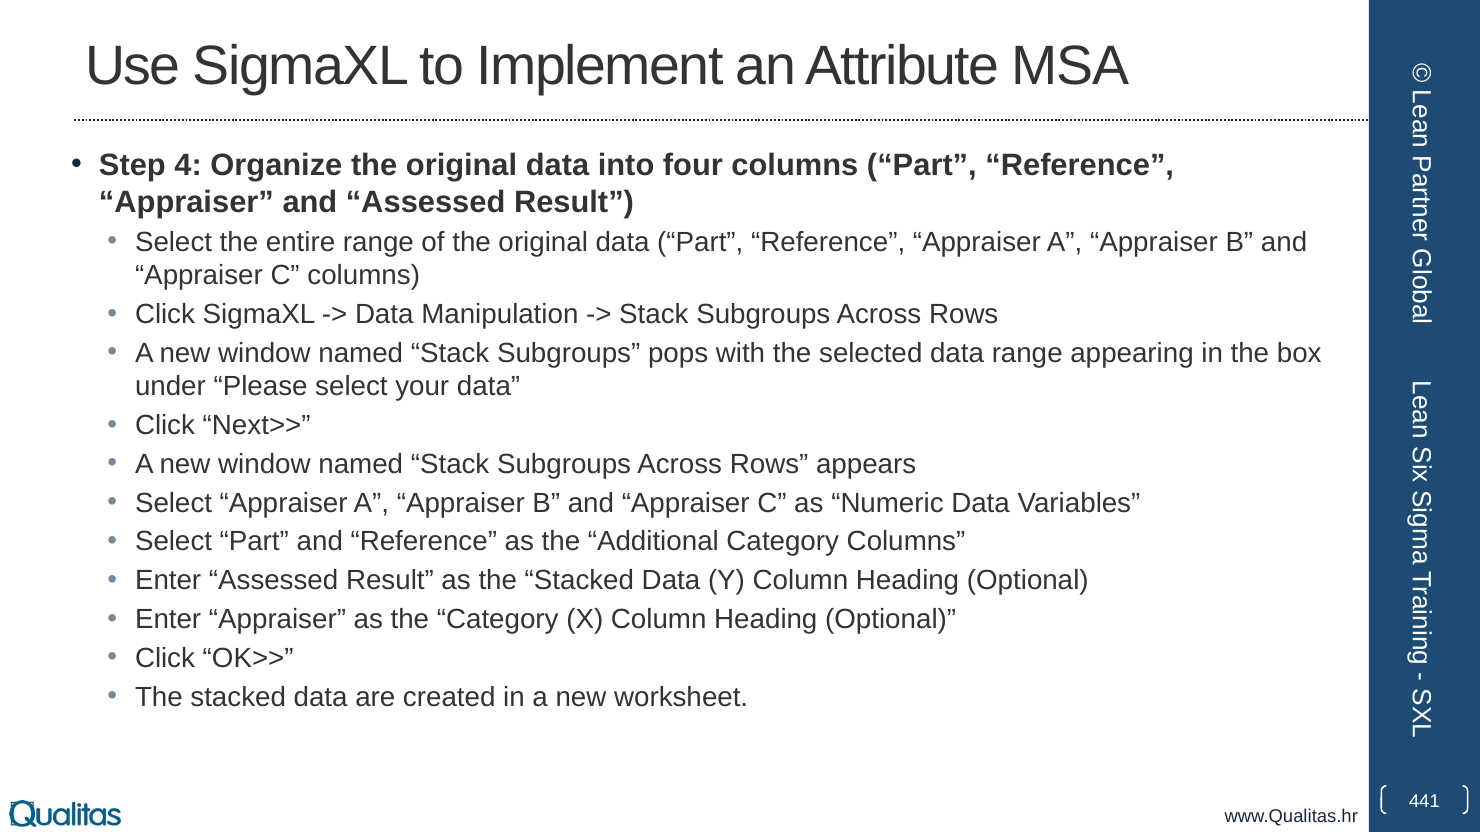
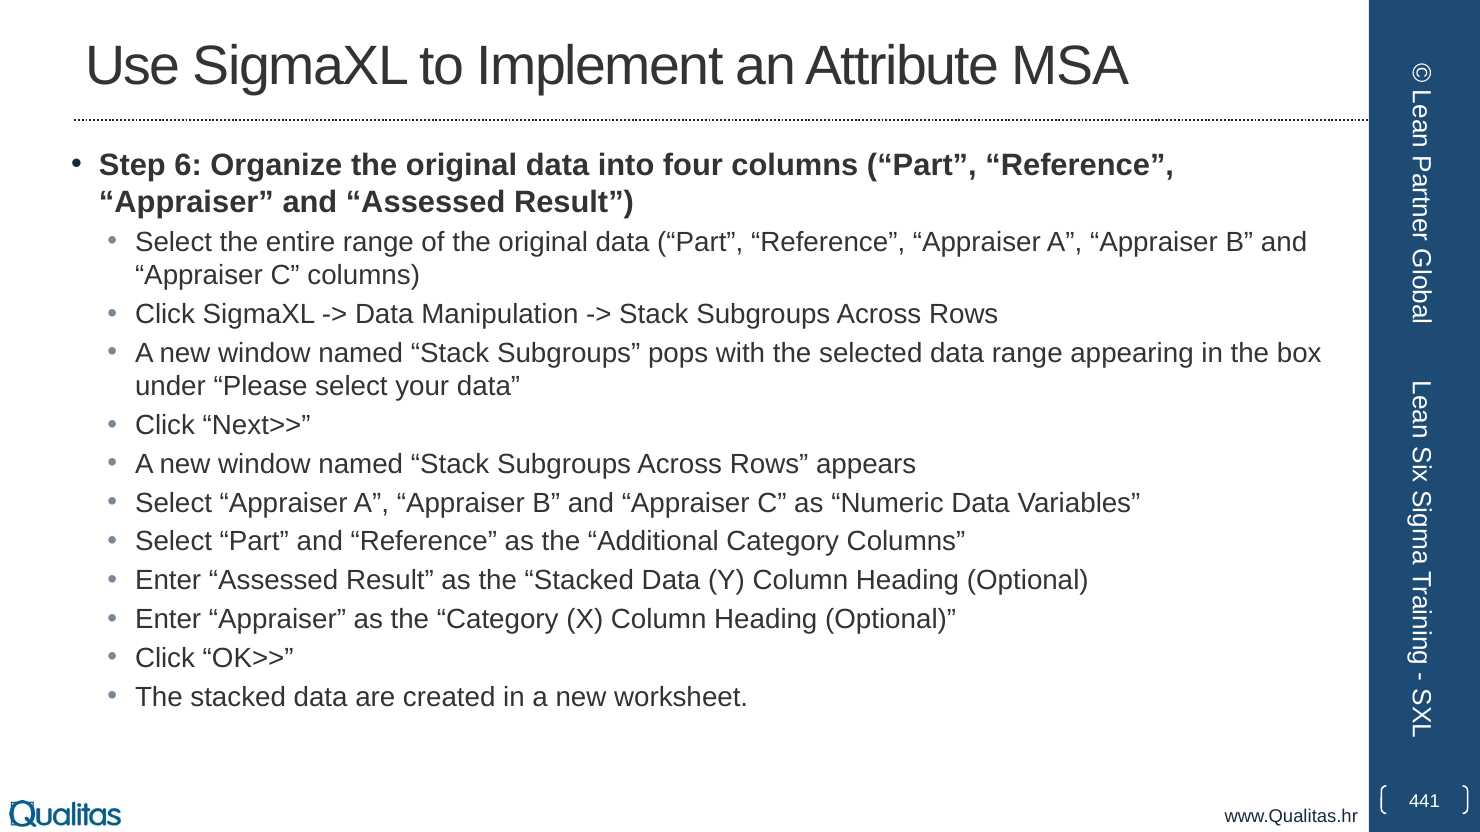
4: 4 -> 6
